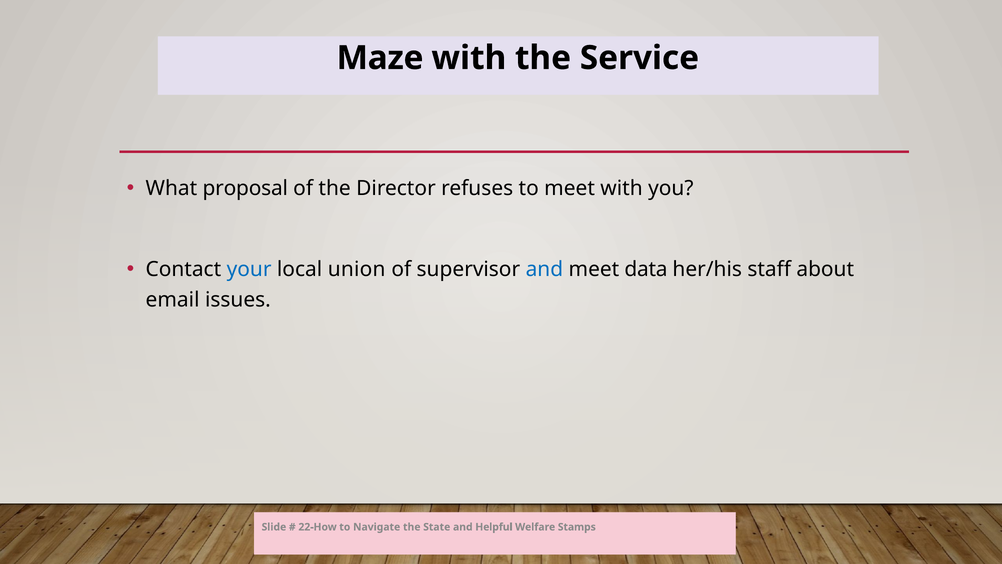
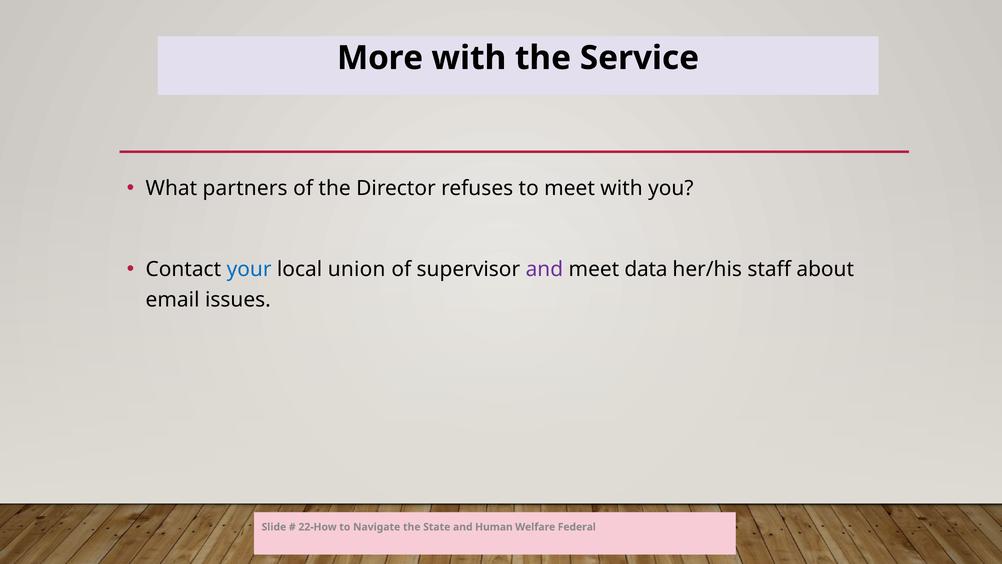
Maze: Maze -> More
proposal: proposal -> partners
and at (544, 269) colour: blue -> purple
Helpful: Helpful -> Human
Stamps: Stamps -> Federal
